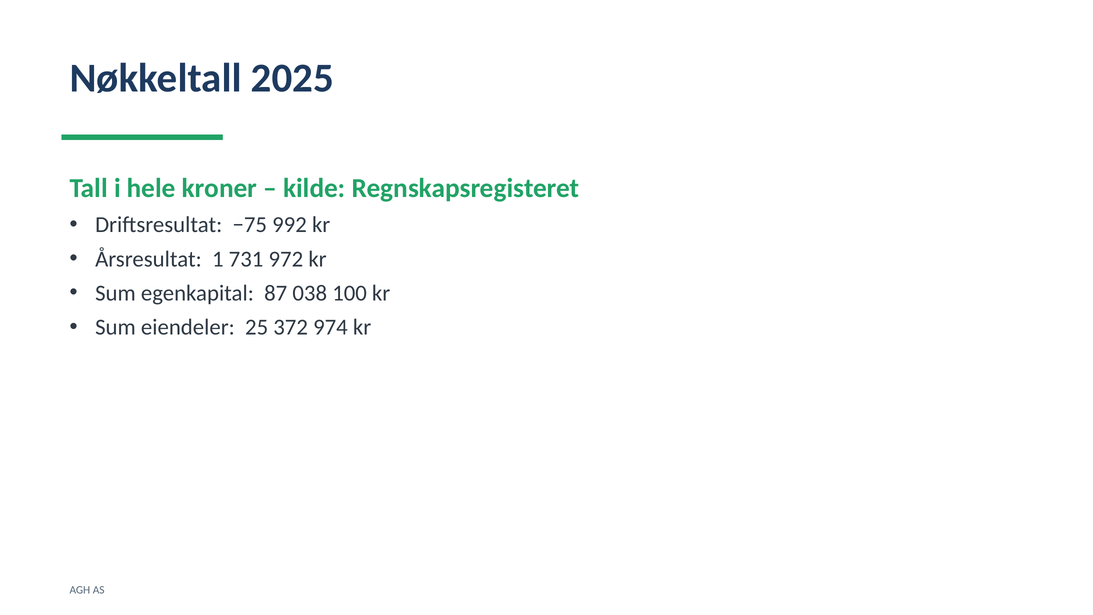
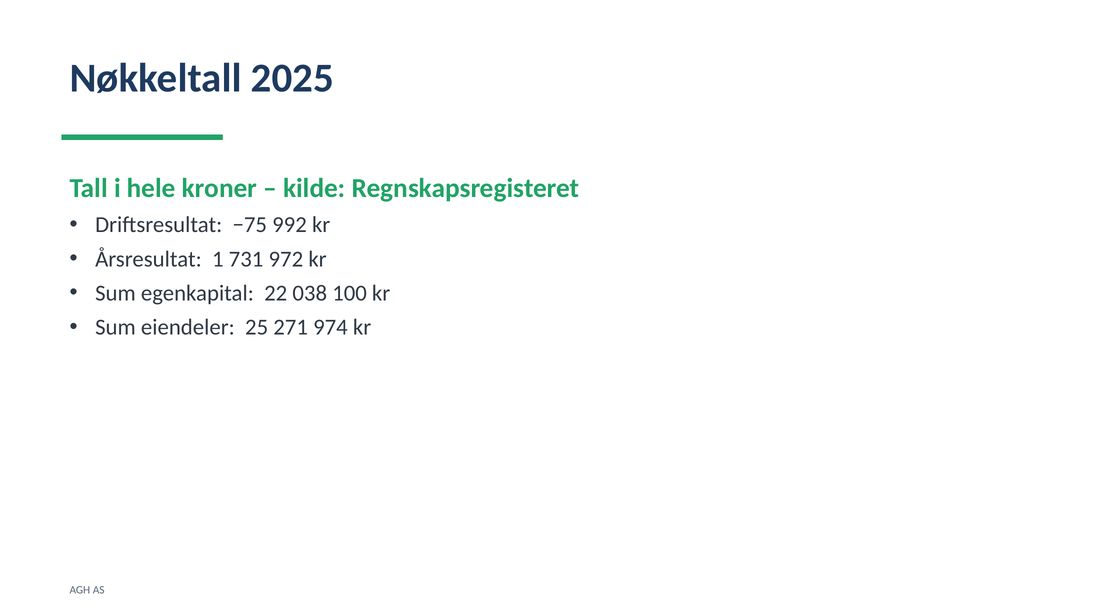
87: 87 -> 22
372: 372 -> 271
